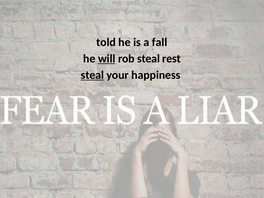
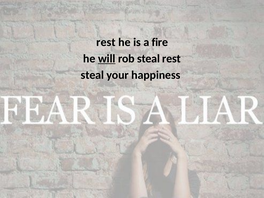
told at (106, 42): told -> rest
fall: fall -> fire
steal at (92, 75) underline: present -> none
